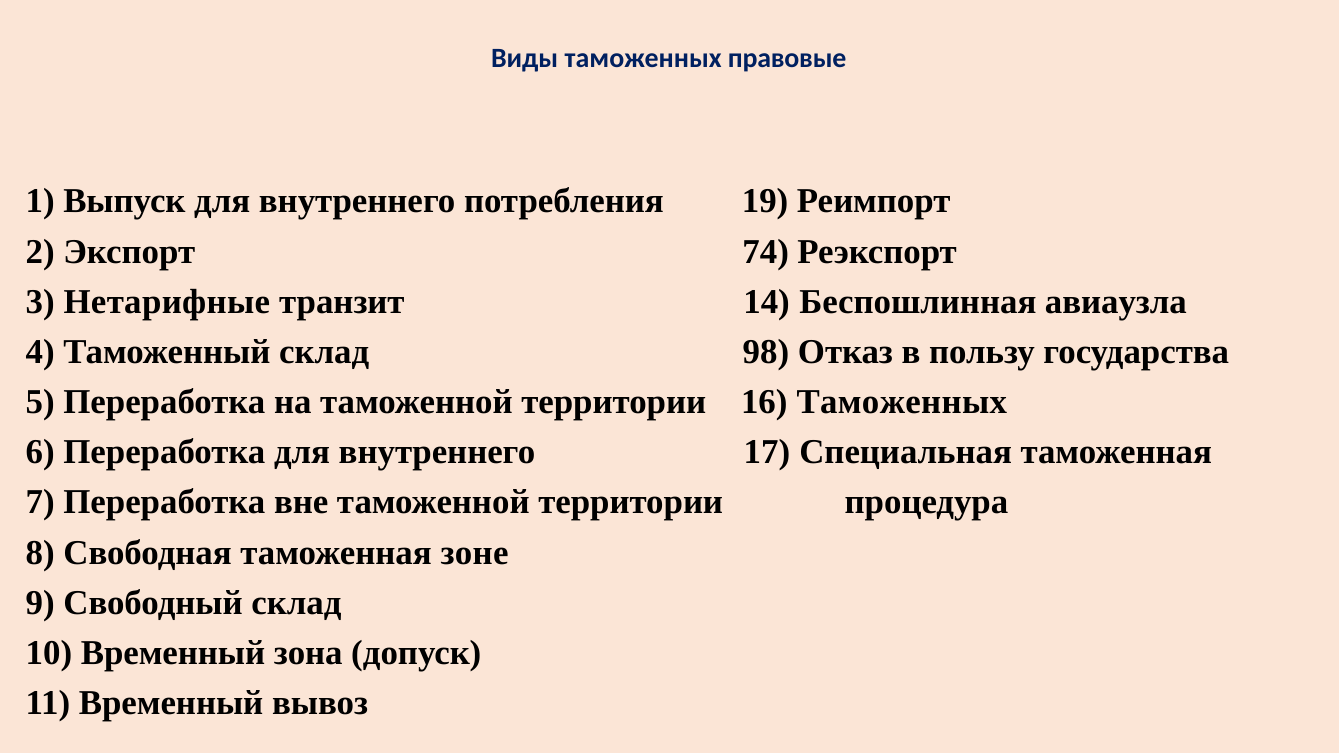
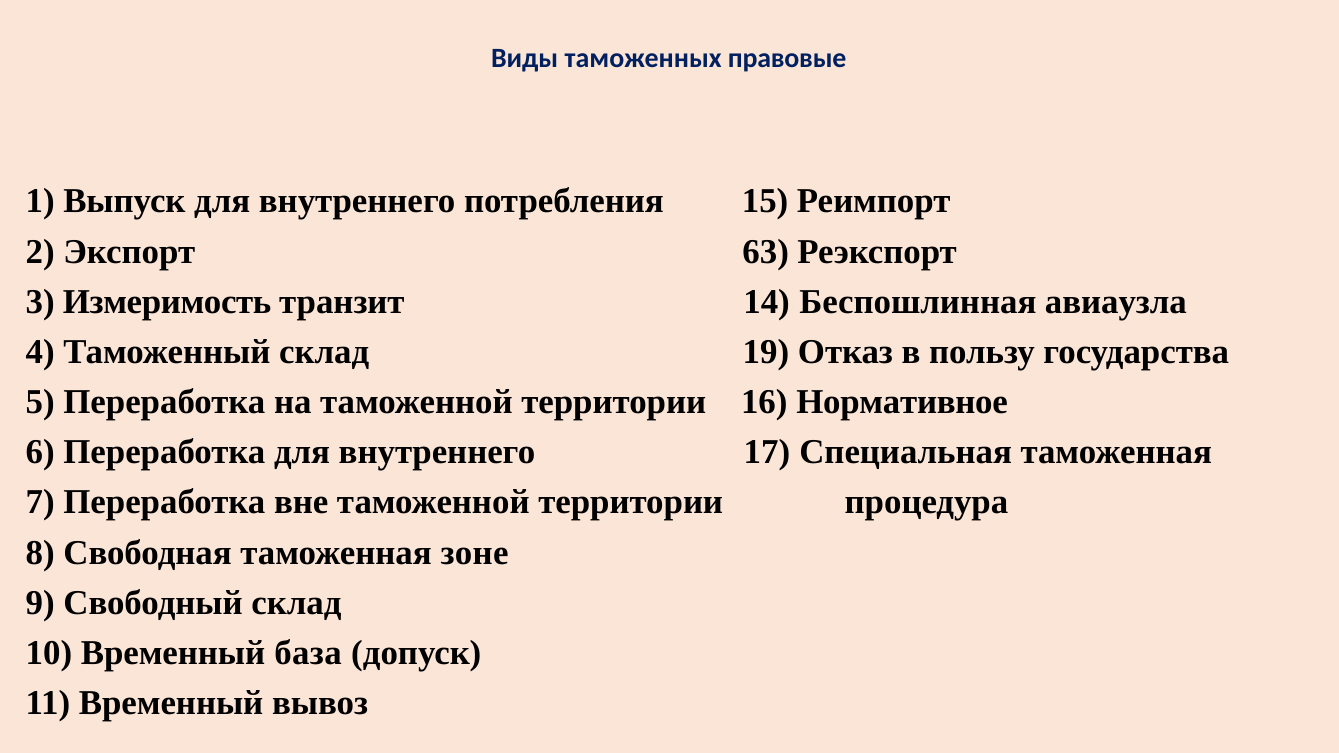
19: 19 -> 15
74: 74 -> 63
Нетарифные: Нетарифные -> Измеримость
98: 98 -> 19
16 Таможенных: Таможенных -> Нормативное
зона: зона -> база
